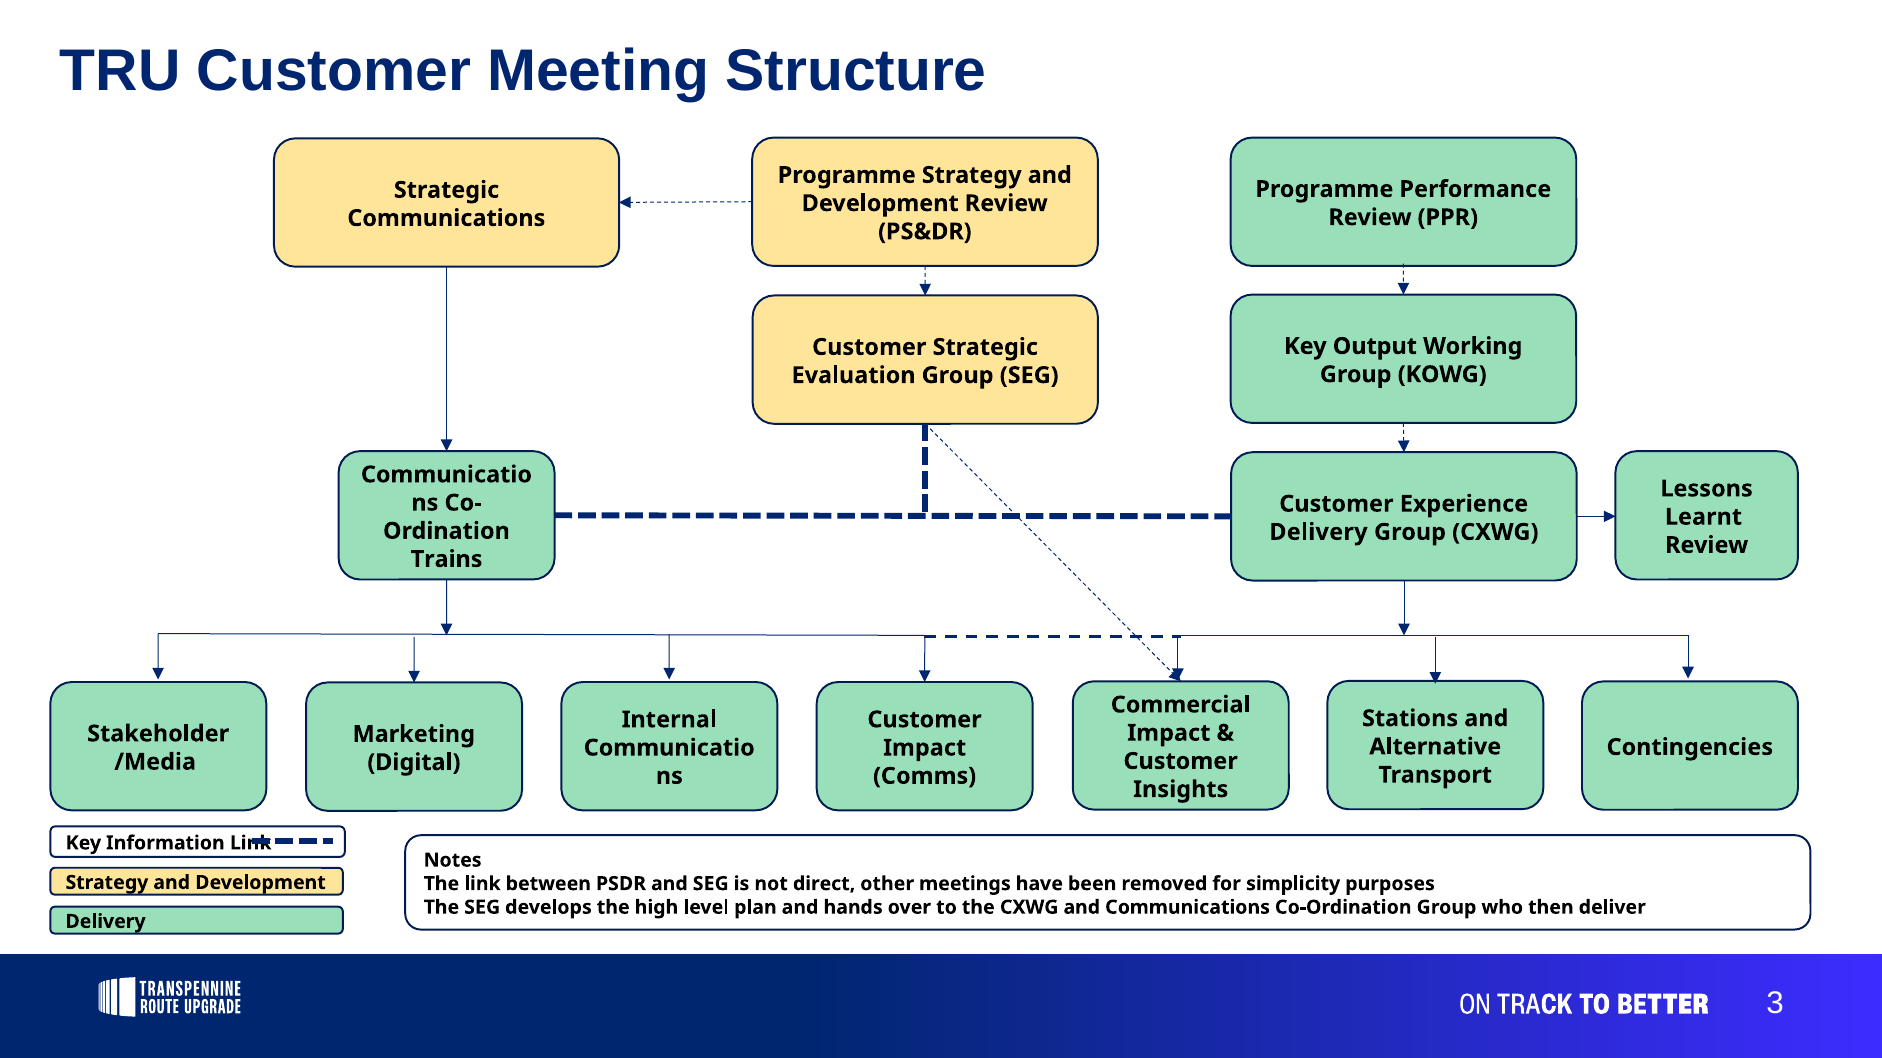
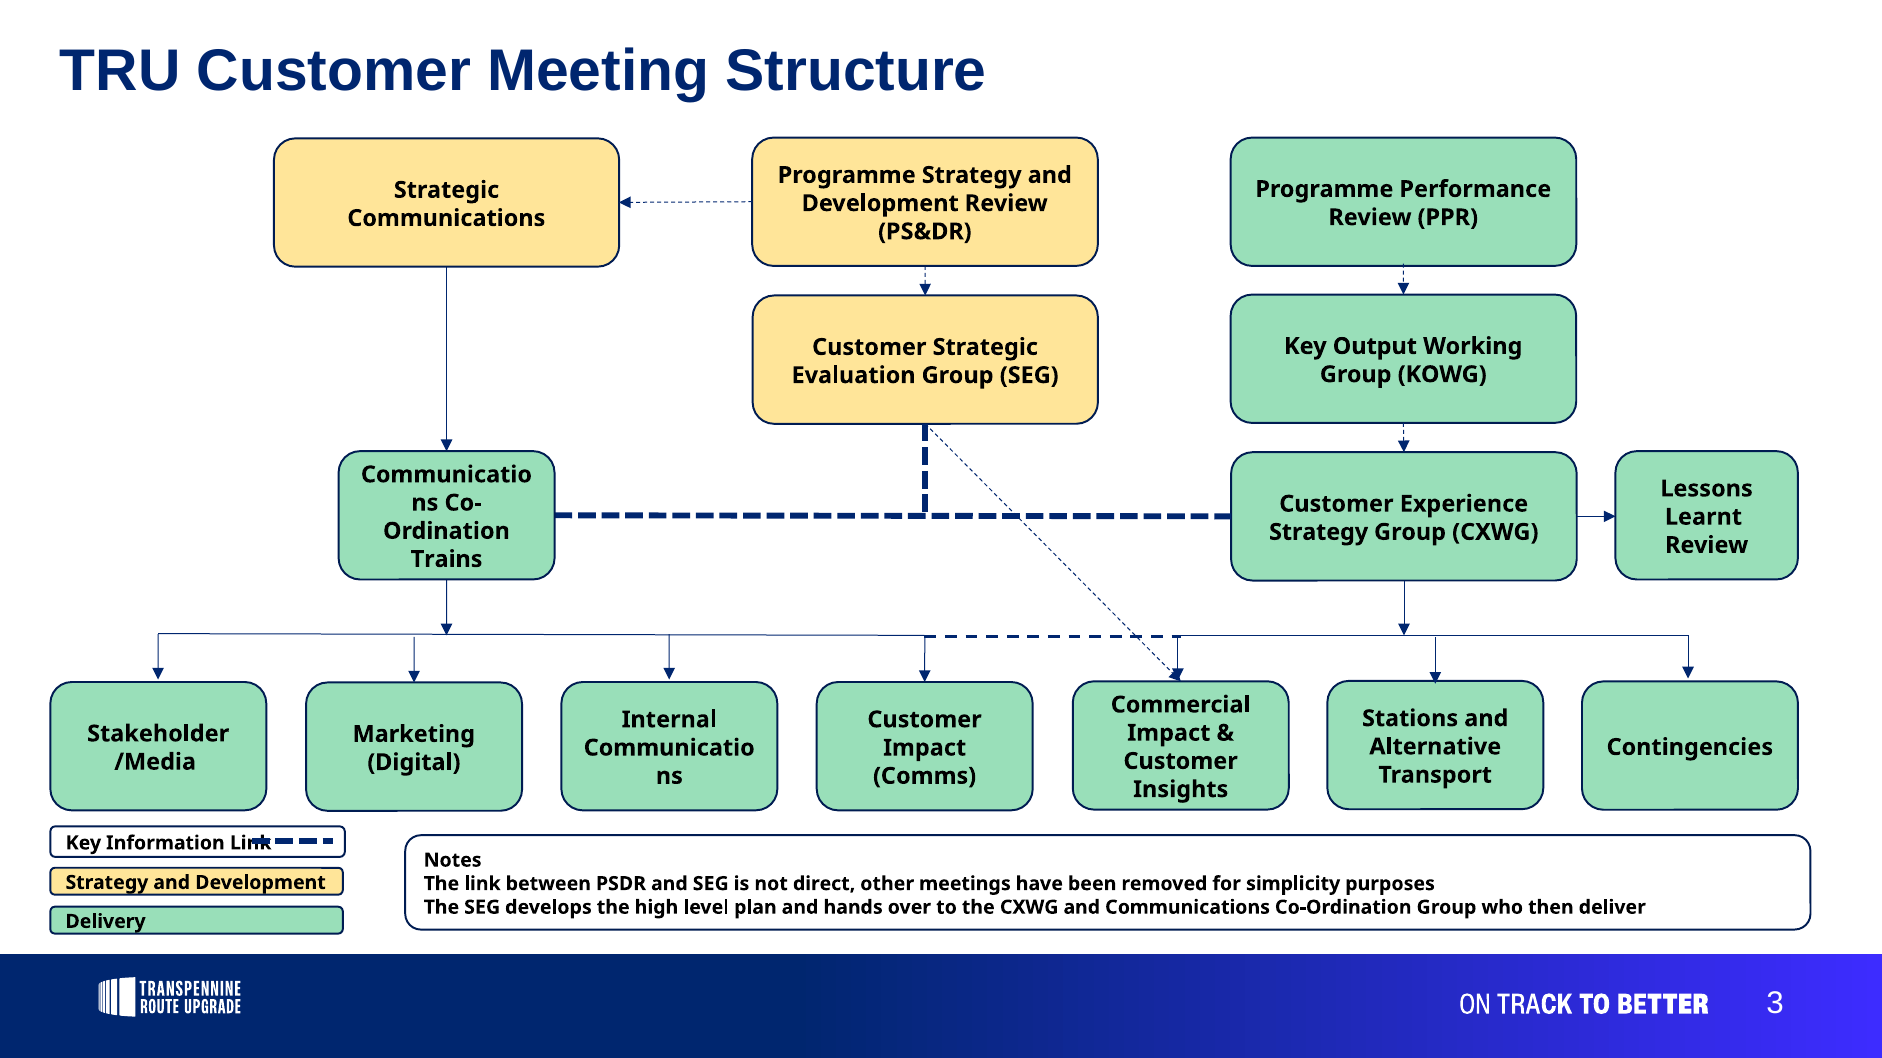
Delivery at (1318, 532): Delivery -> Strategy
